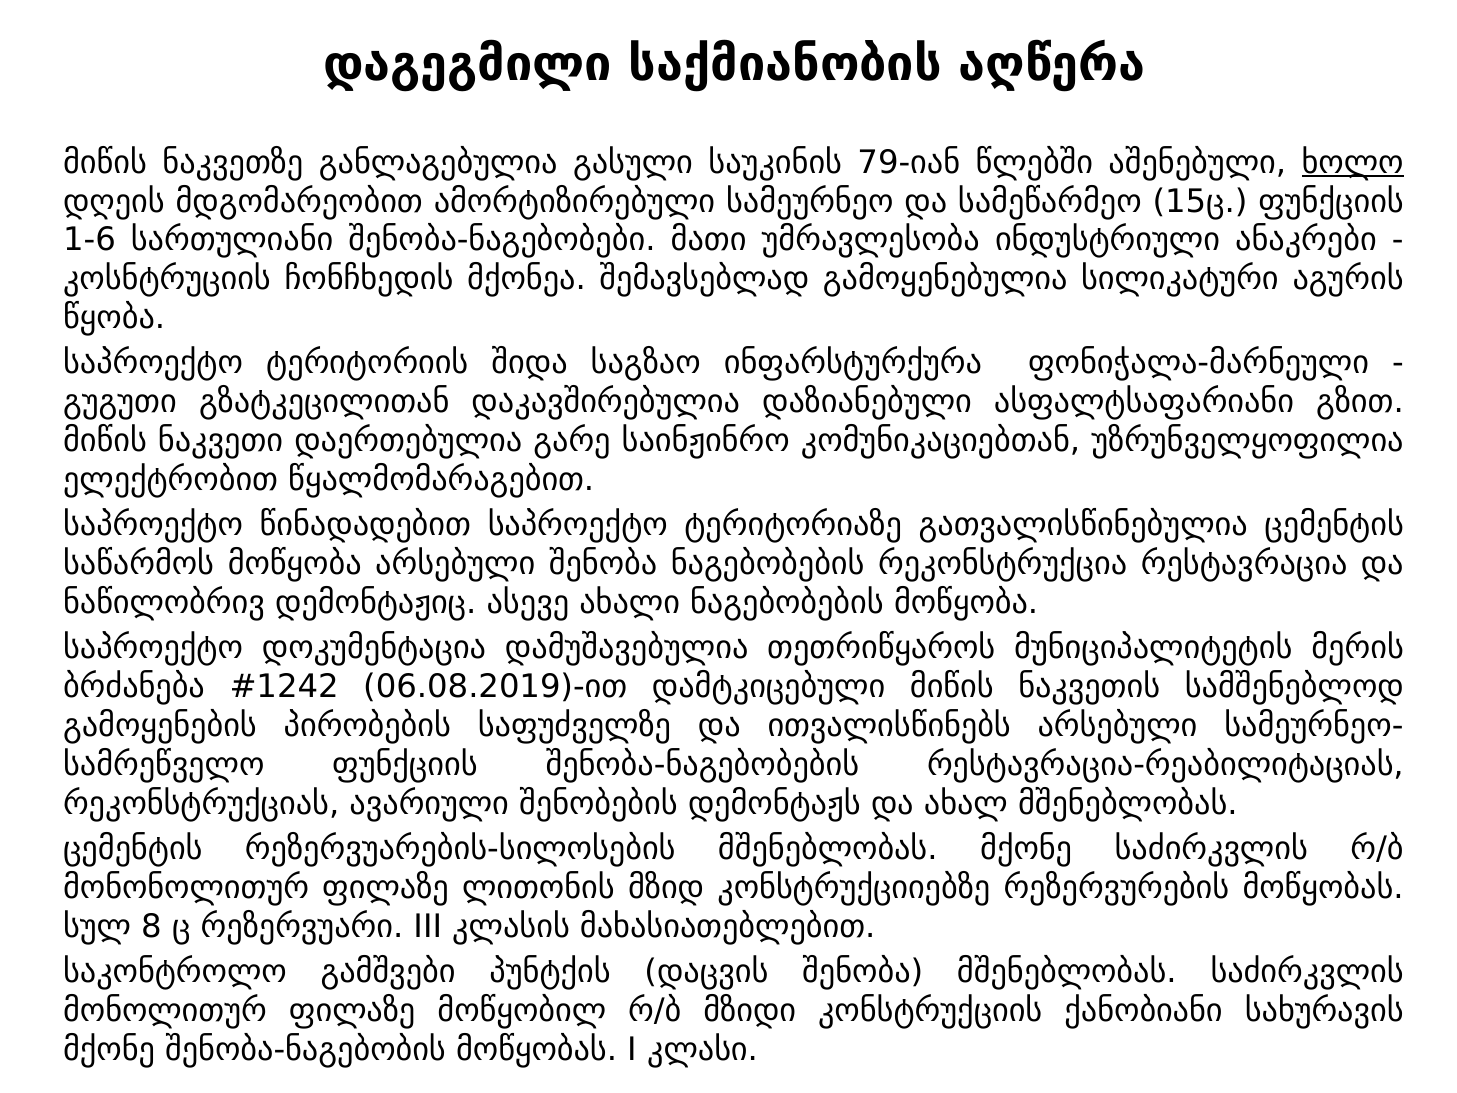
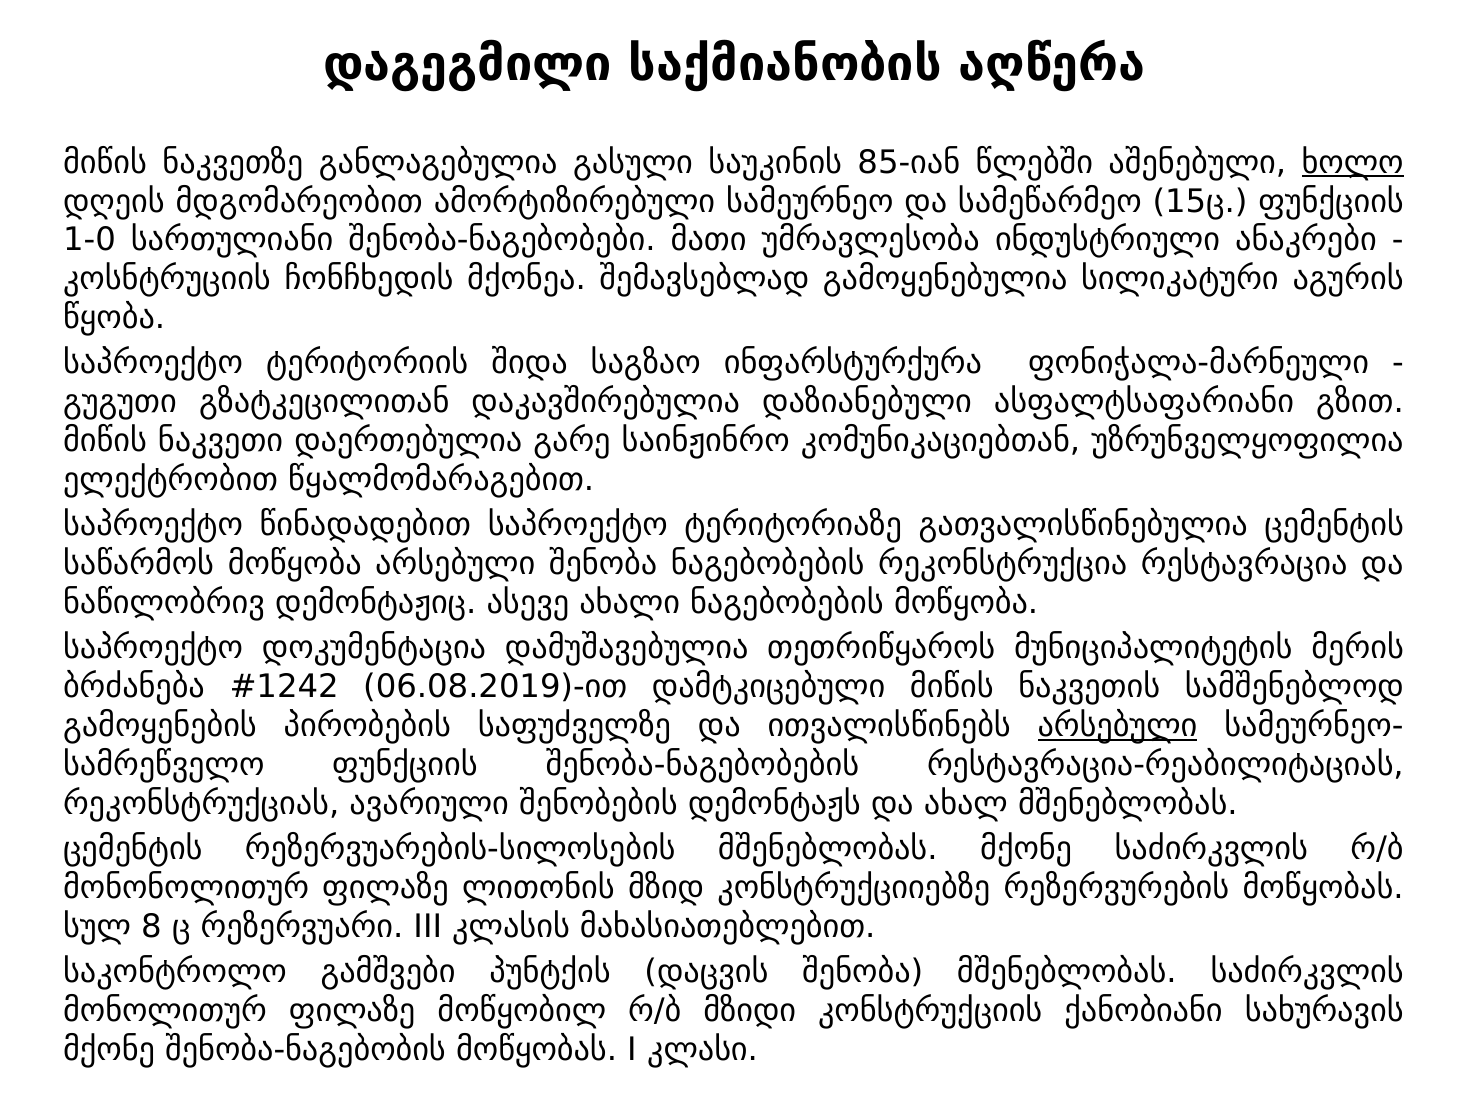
79-იან: 79-იან -> 85-იან
1-6: 1-6 -> 1-0
არსებული at (1118, 726) underline: none -> present
